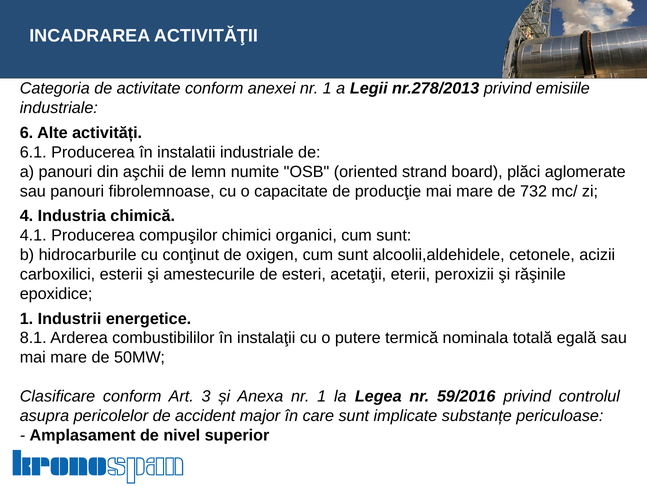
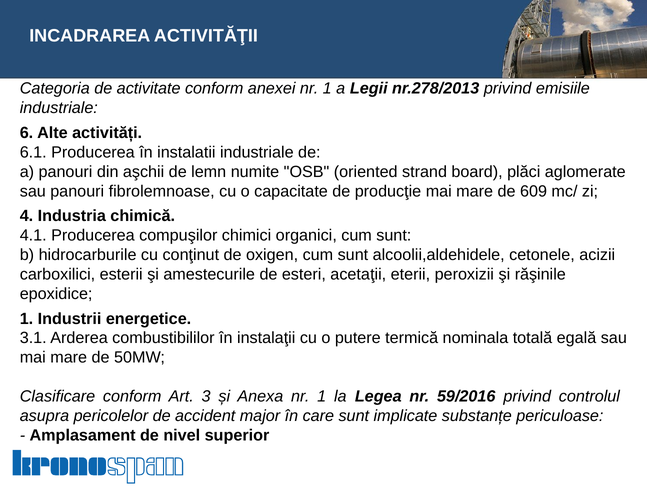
732: 732 -> 609
8.1: 8.1 -> 3.1
